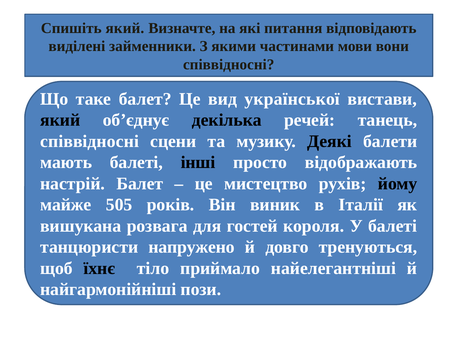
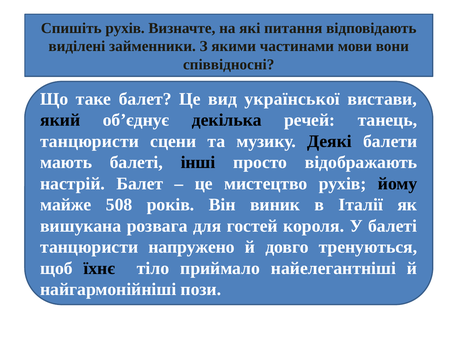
Спишіть який: який -> рухів
співвідносні at (90, 142): співвідносні -> танцюристи
505: 505 -> 508
